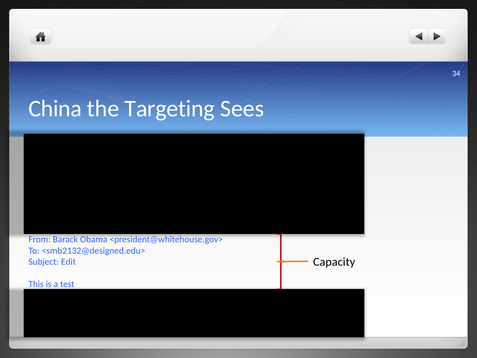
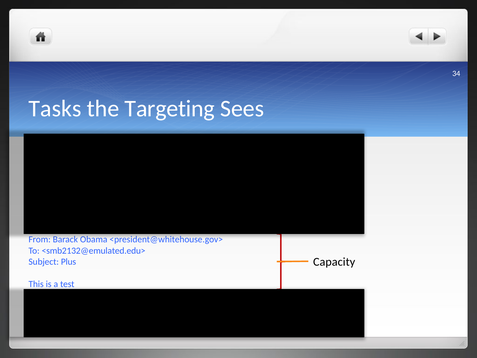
China: China -> Tasks
<smb2132@designed.edu>: <smb2132@designed.edu> -> <smb2132@emulated.edu>
Edit: Edit -> Plus
